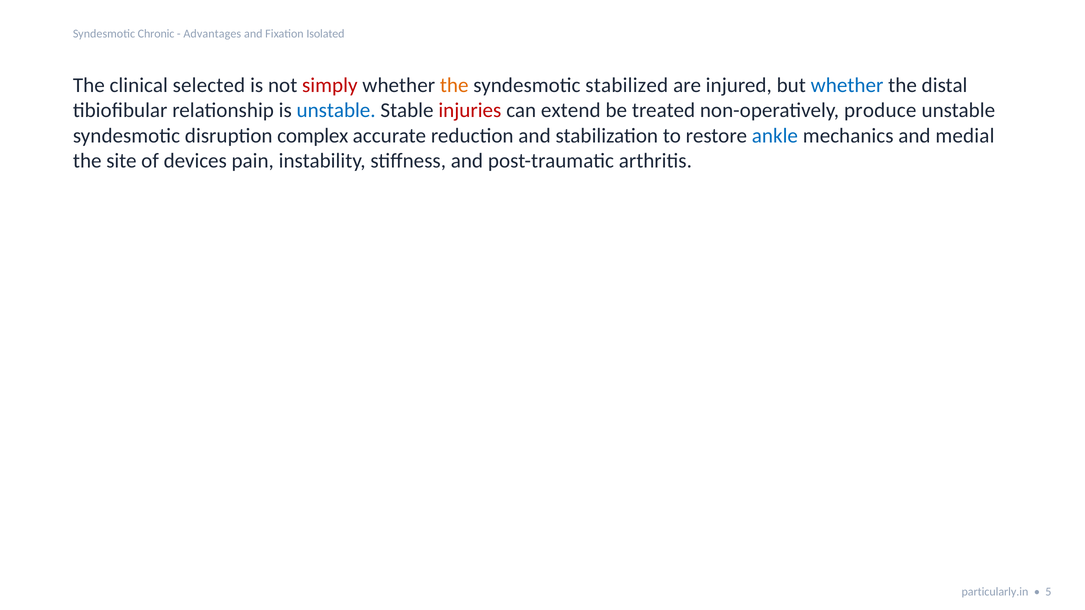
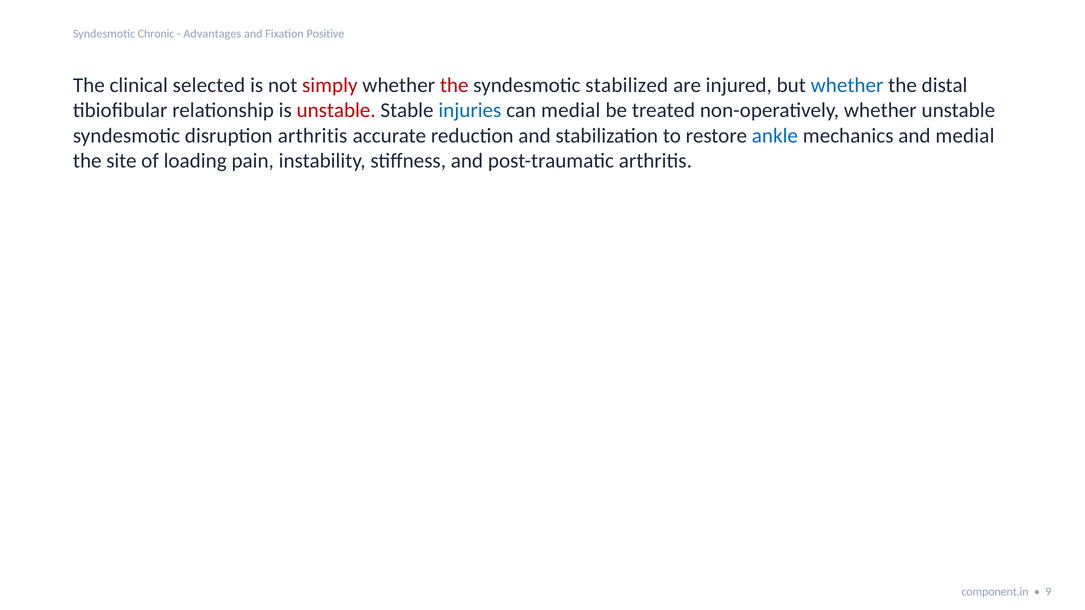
Isolated: Isolated -> Positive
the at (454, 85) colour: orange -> red
unstable at (336, 110) colour: blue -> red
injuries colour: red -> blue
can extend: extend -> medial
non-operatively produce: produce -> whether
disruption complex: complex -> arthritis
devices: devices -> loading
particularly.in: particularly.in -> component.in
5: 5 -> 9
